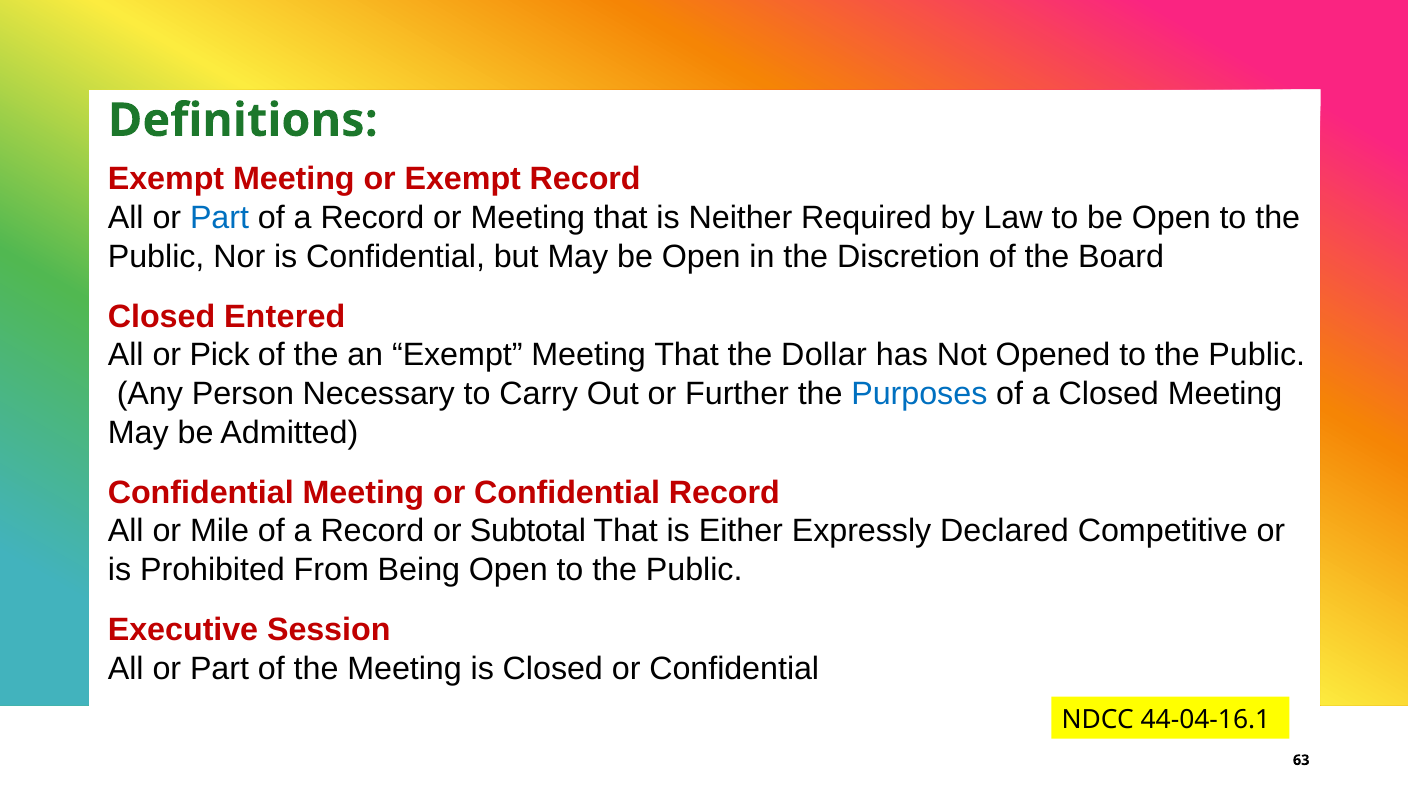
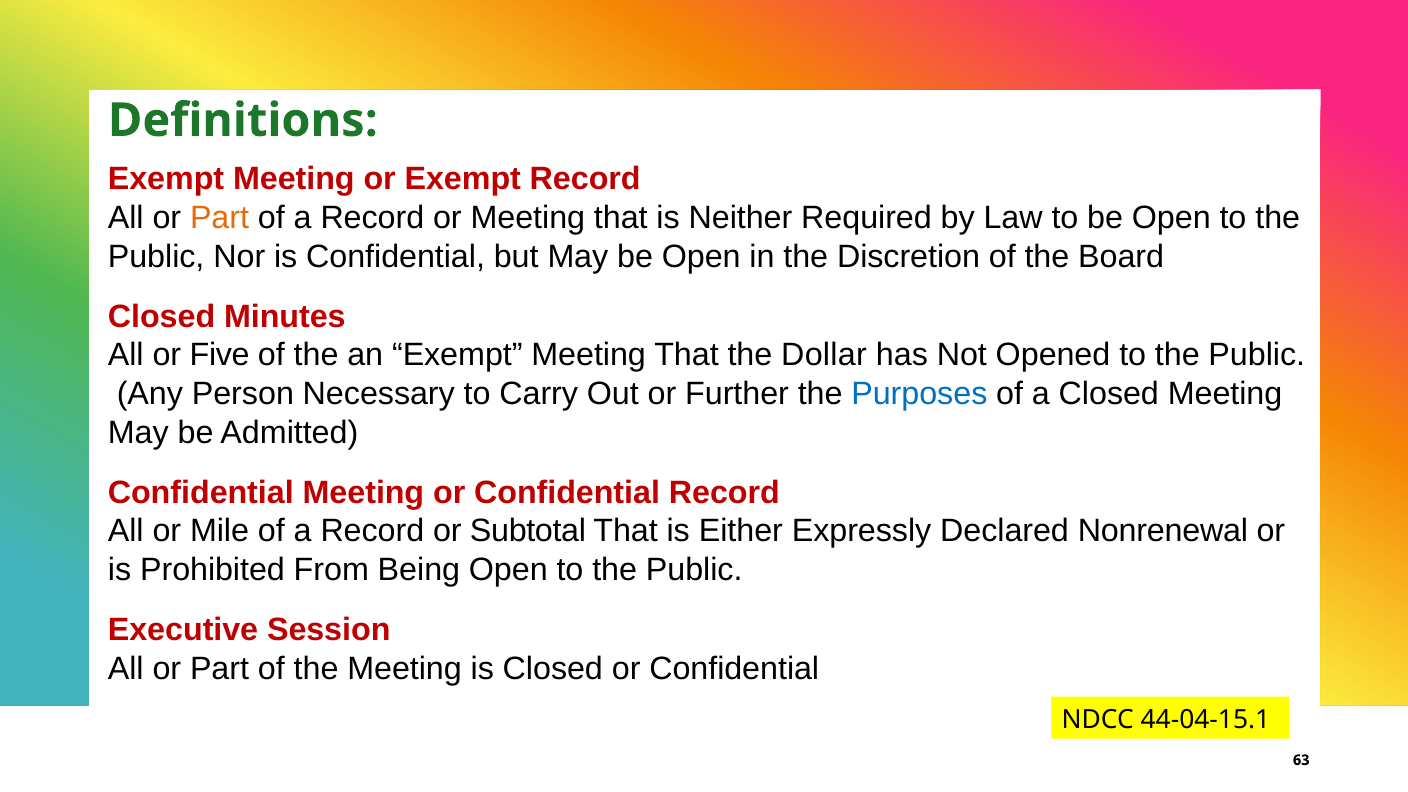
Part at (220, 218) colour: blue -> orange
Entered: Entered -> Minutes
Pick: Pick -> Five
Competitive: Competitive -> Nonrenewal
44-04-16.1: 44-04-16.1 -> 44-04-15.1
